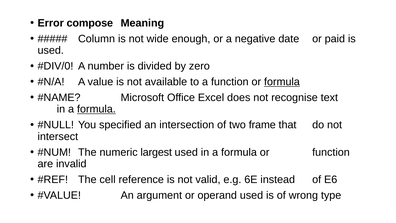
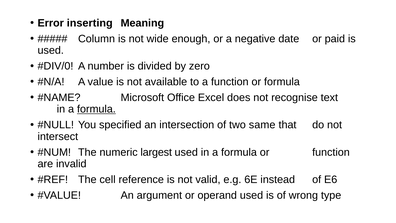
compose: compose -> inserting
formula at (282, 82) underline: present -> none
frame: frame -> same
